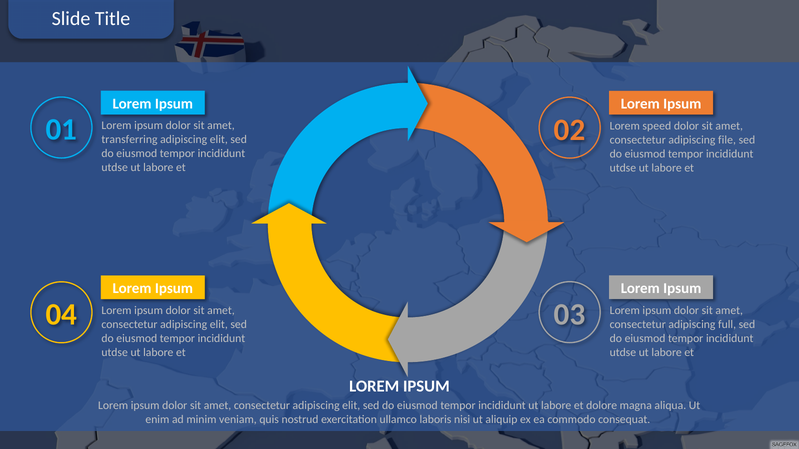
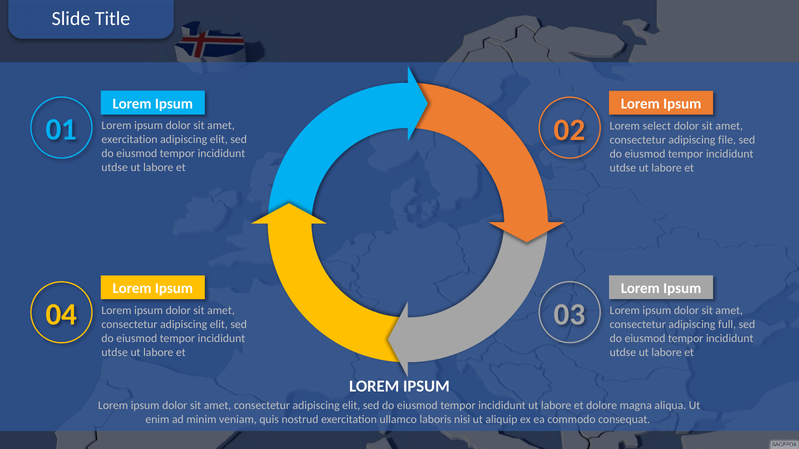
speed: speed -> select
transferring at (129, 140): transferring -> exercitation
